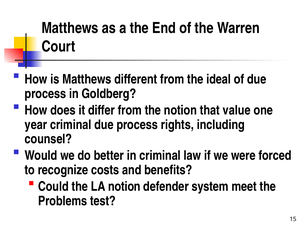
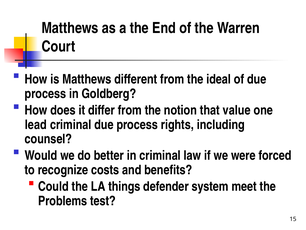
year: year -> lead
LA notion: notion -> things
